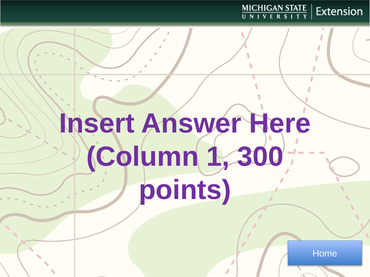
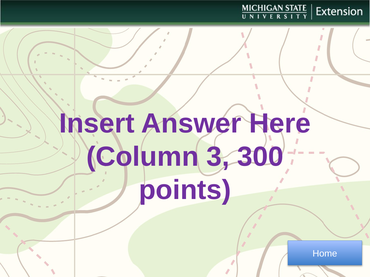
1: 1 -> 3
